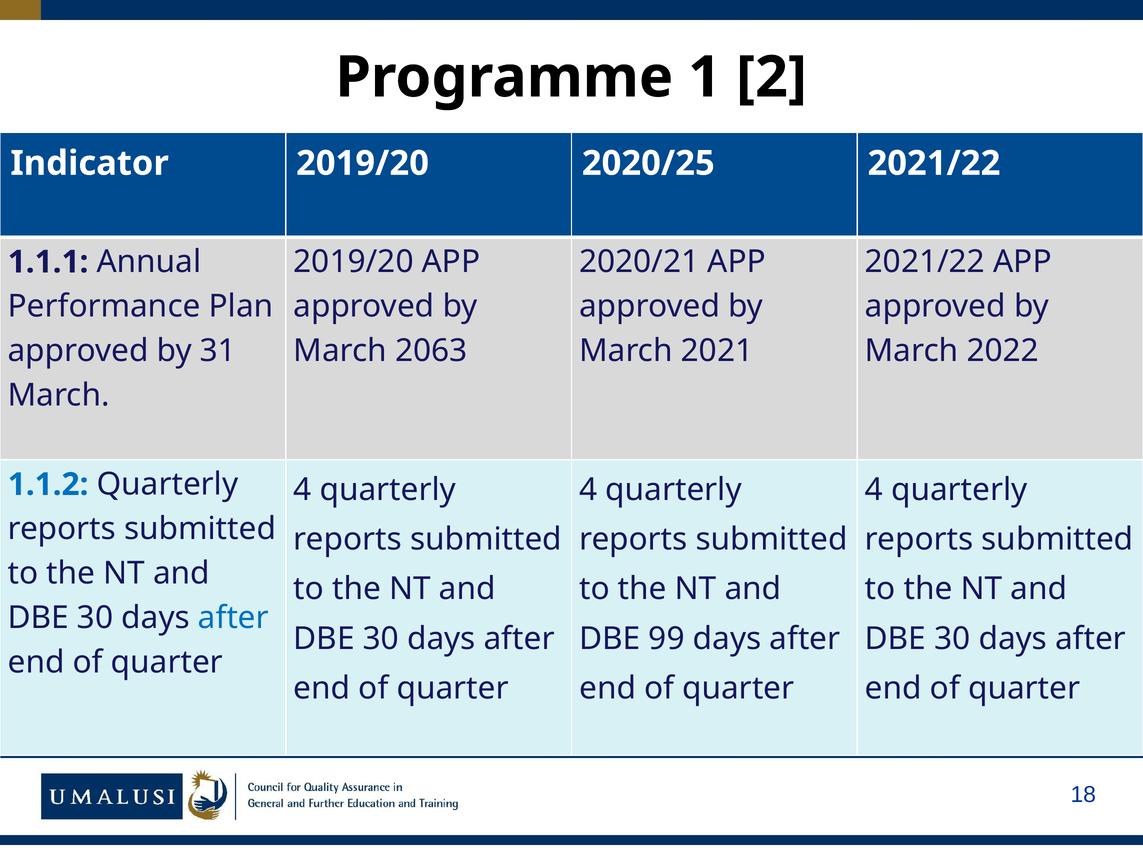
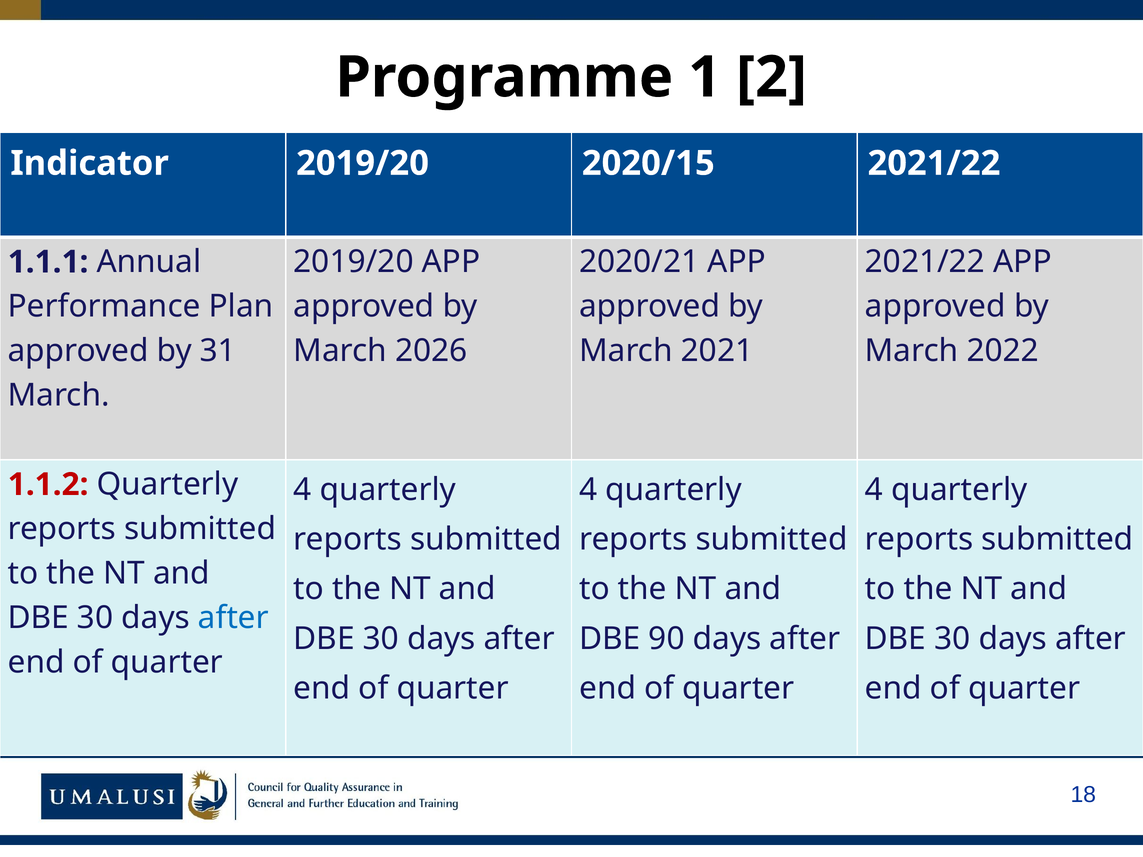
2020/25: 2020/25 -> 2020/15
2063: 2063 -> 2026
1.1.2 colour: blue -> red
99: 99 -> 90
